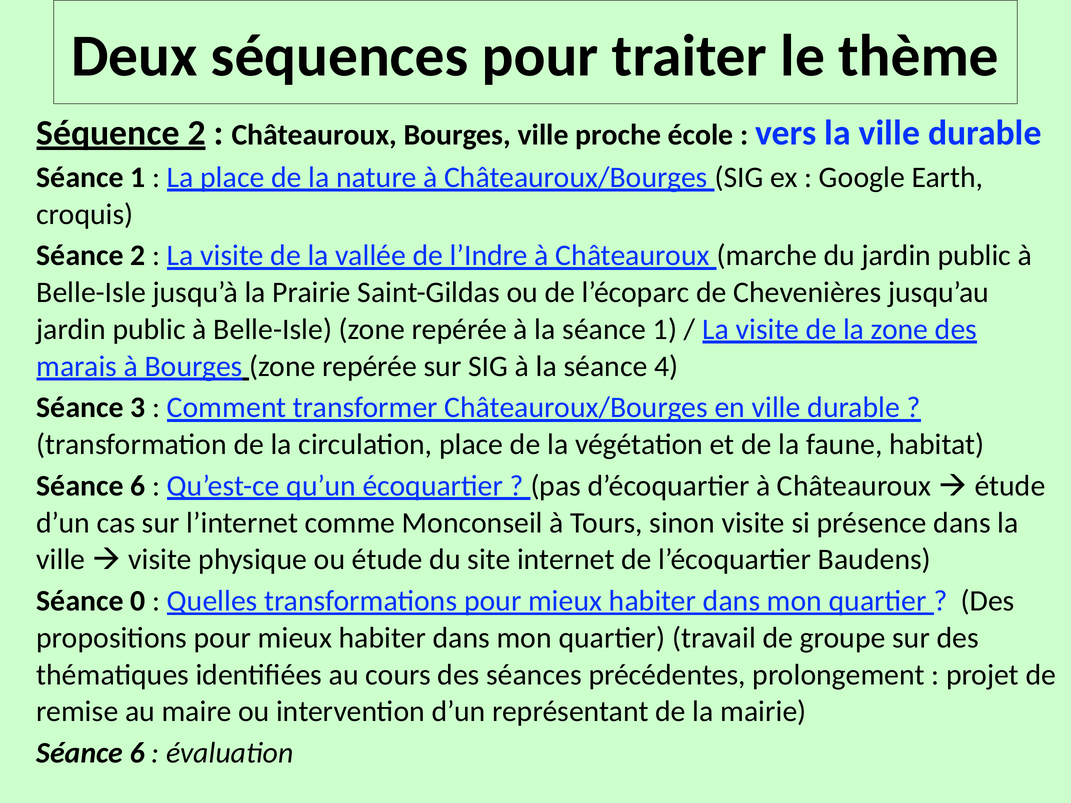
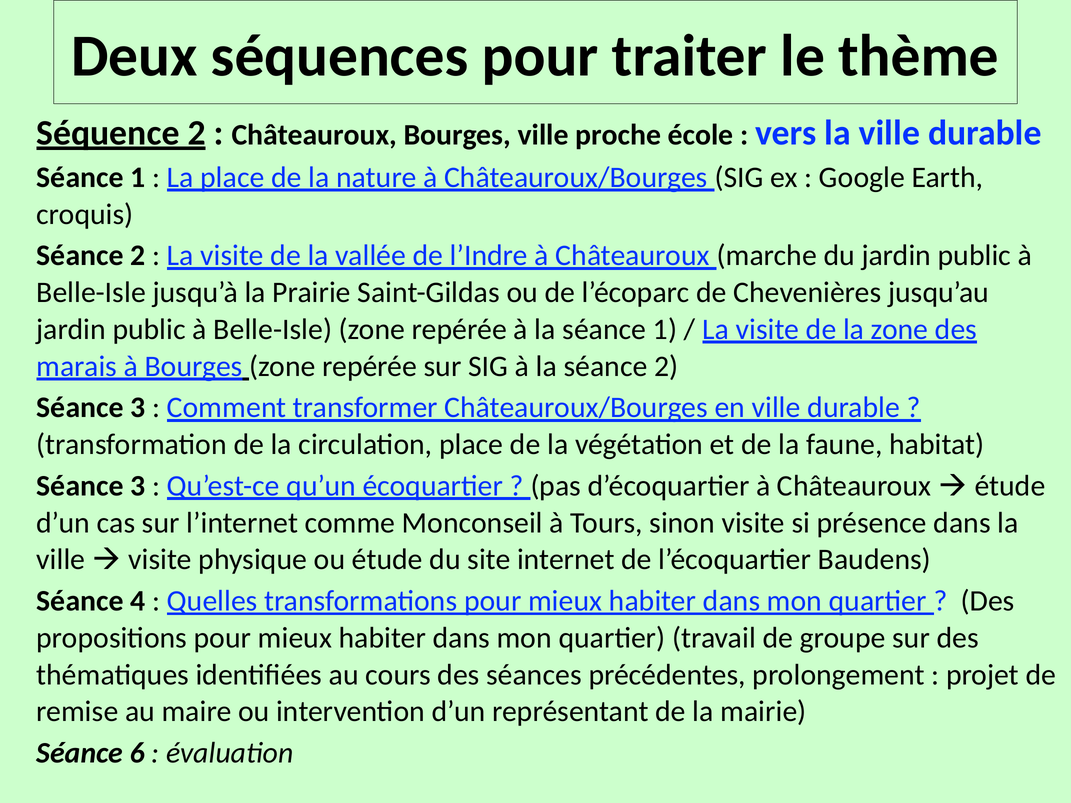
la séance 4: 4 -> 2
6 at (138, 486): 6 -> 3
0: 0 -> 4
